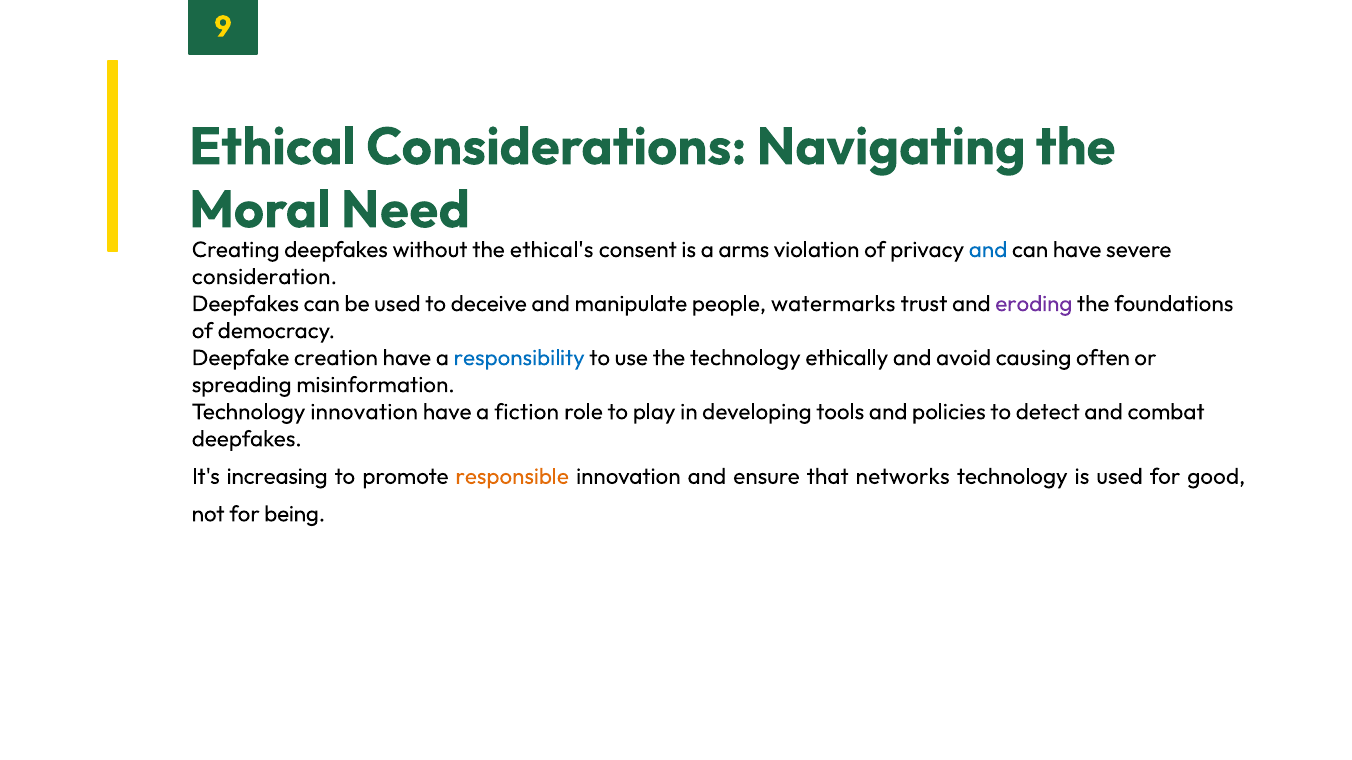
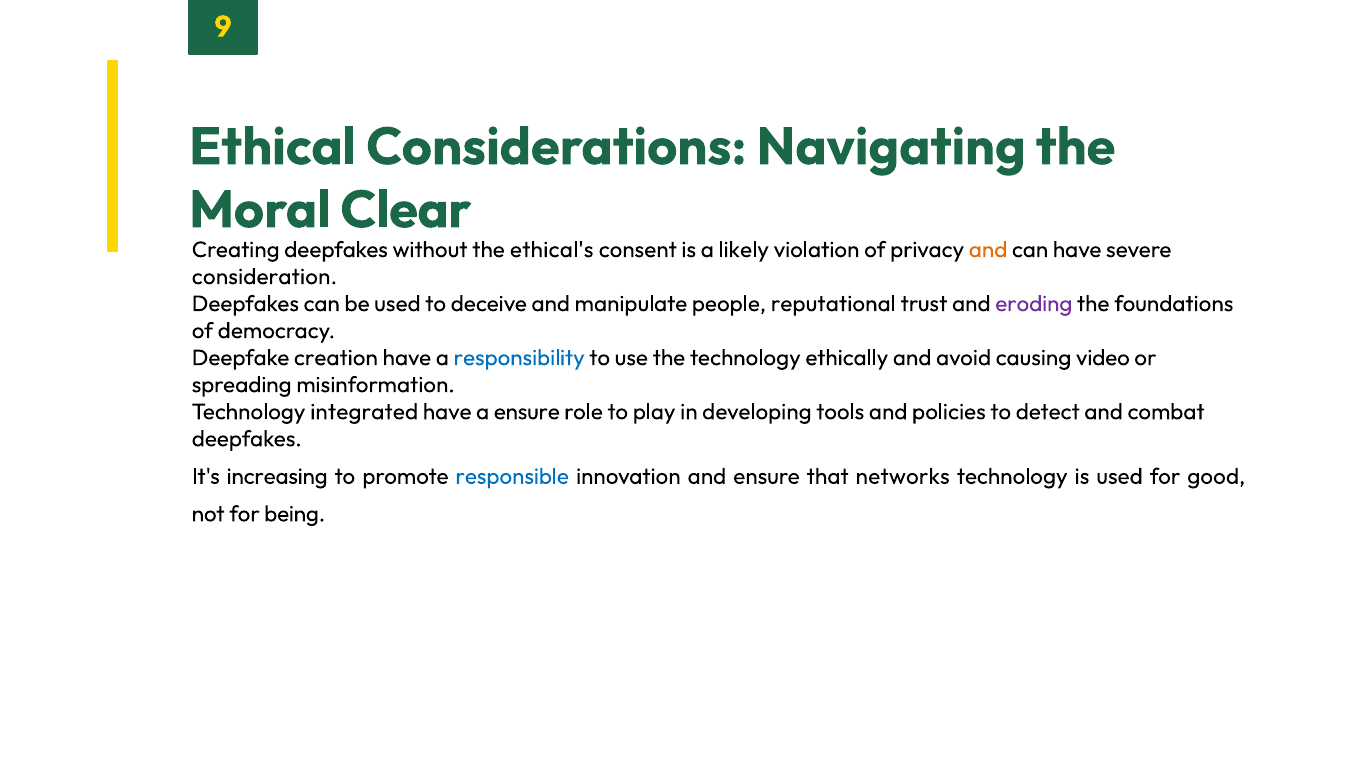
Need: Need -> Clear
arms: arms -> likely
and at (988, 250) colour: blue -> orange
watermarks: watermarks -> reputational
often: often -> video
Technology innovation: innovation -> integrated
a fiction: fiction -> ensure
responsible colour: orange -> blue
